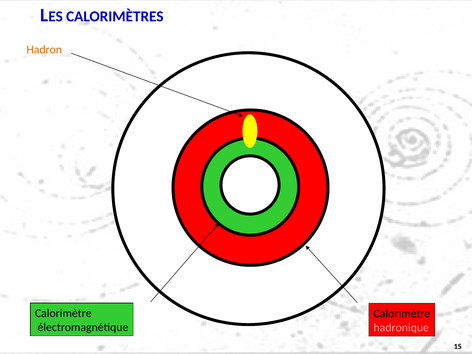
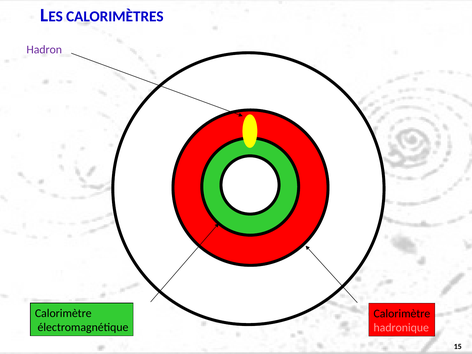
Hadron colour: orange -> purple
